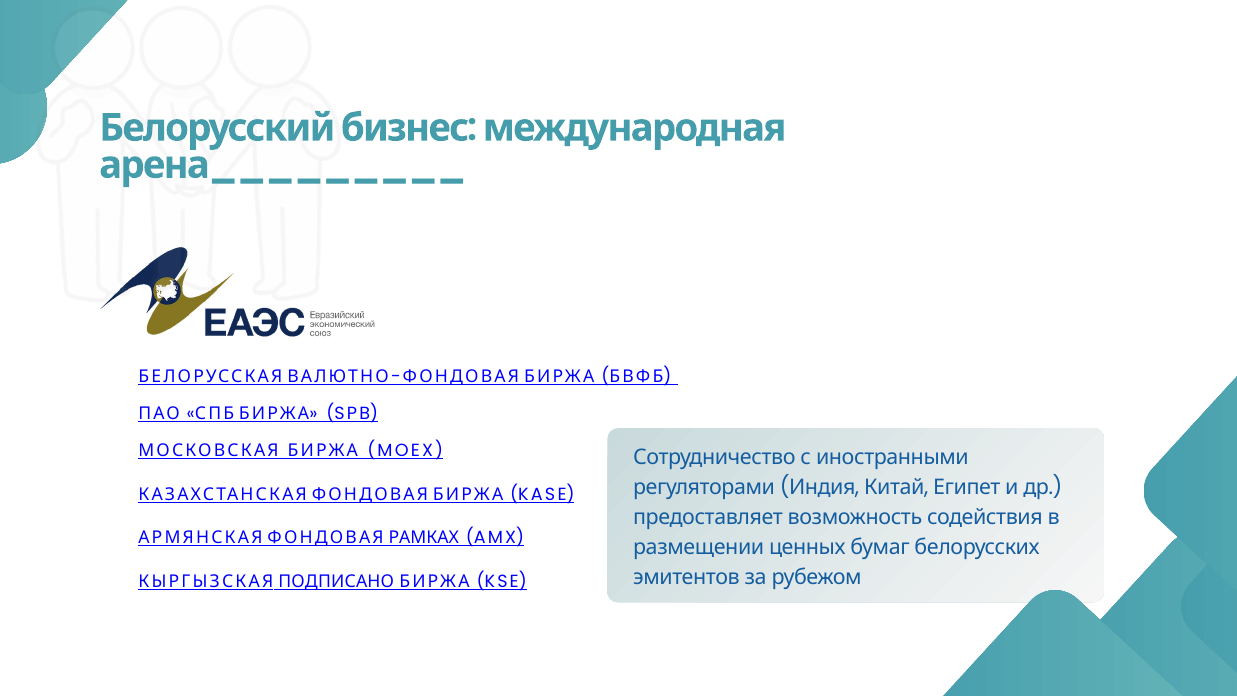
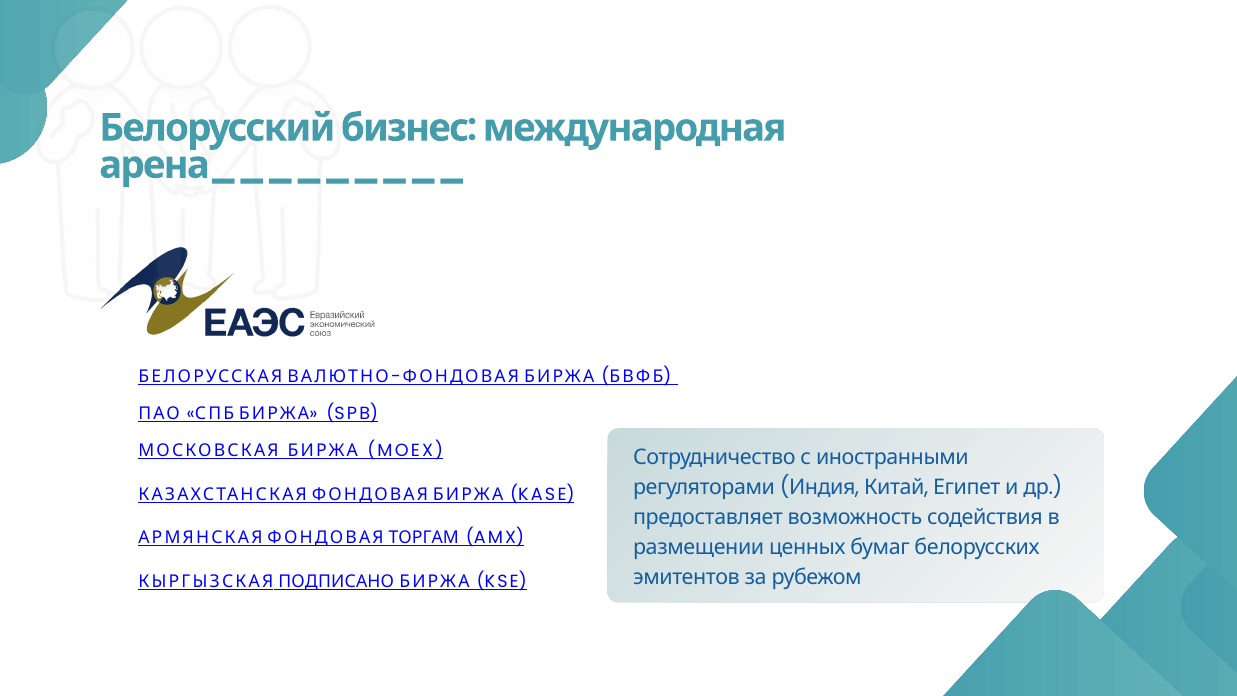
РАМКАХ: РАМКАХ -> ТОРГАМ
